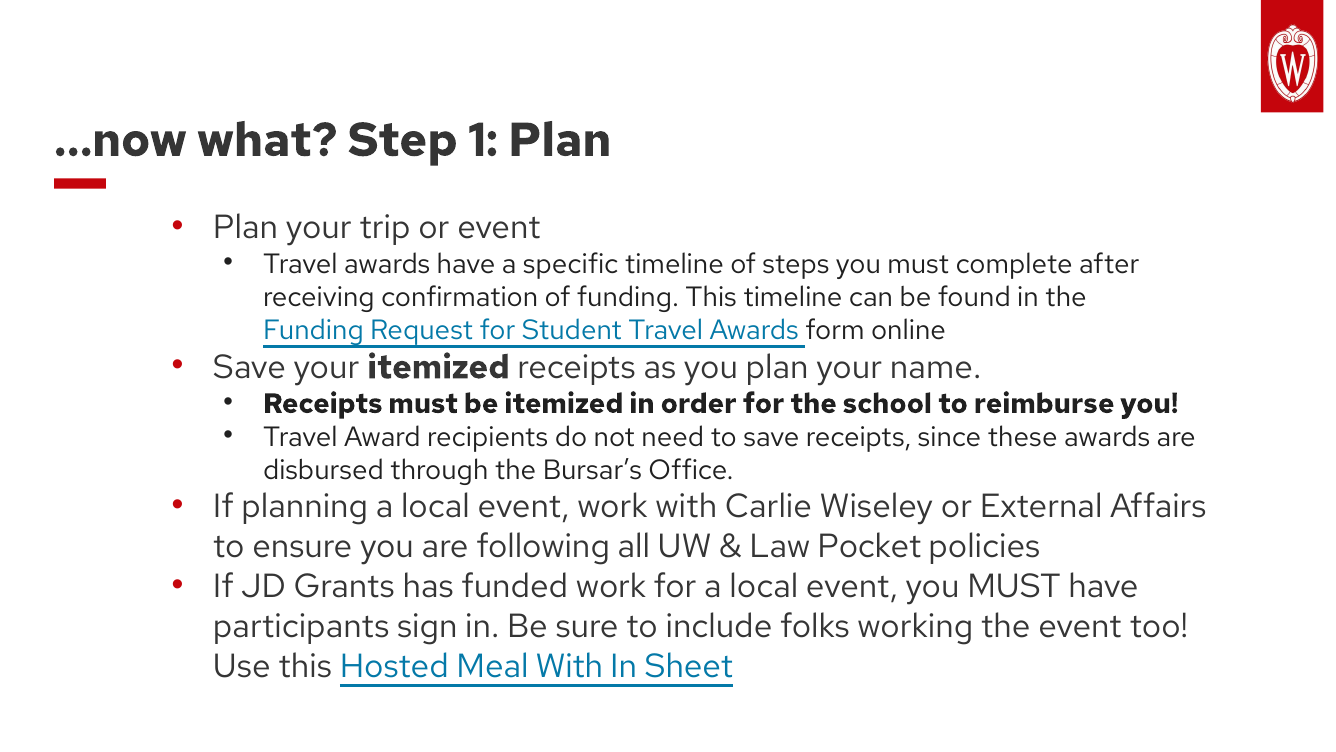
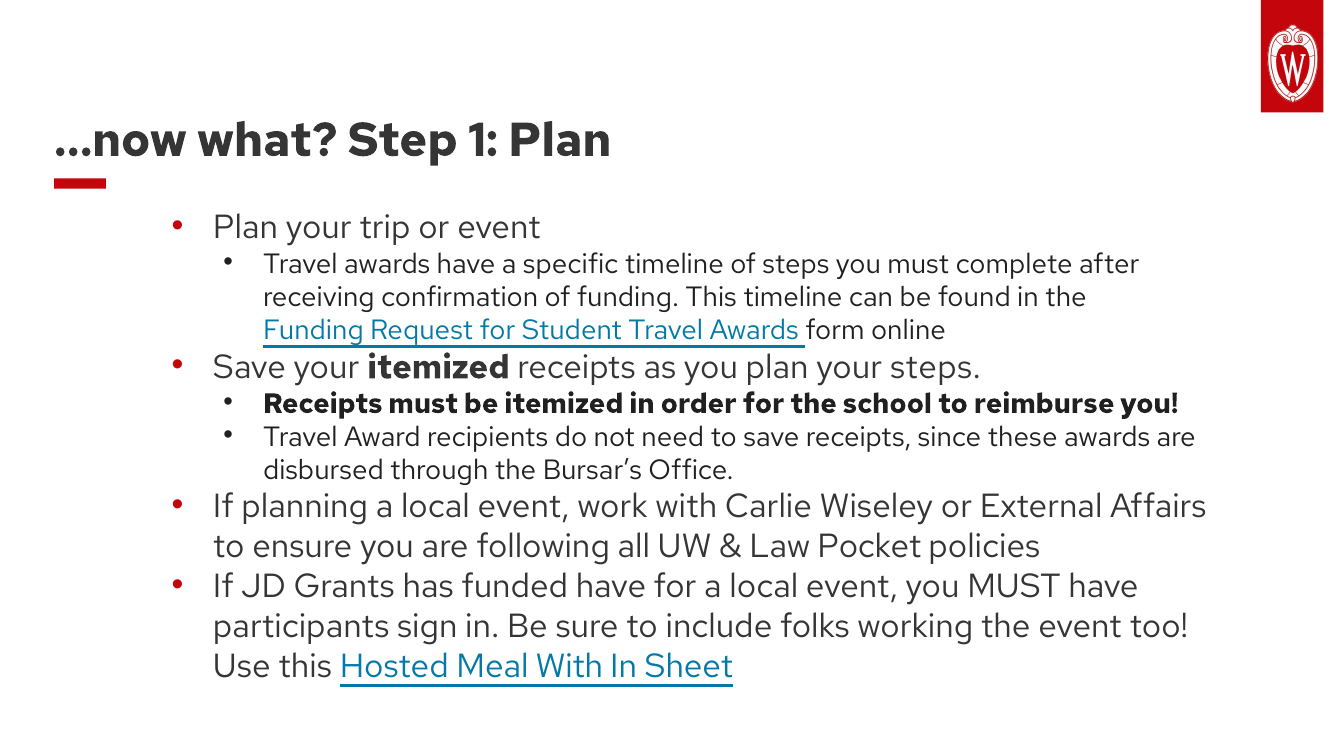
your name: name -> steps
funded work: work -> have
